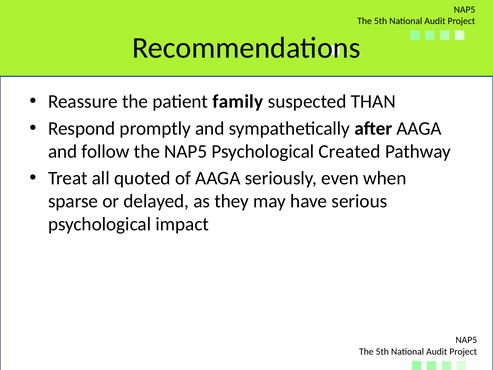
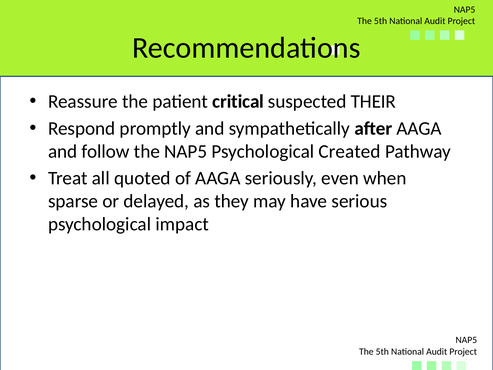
family: family -> critical
THAN: THAN -> THEIR
